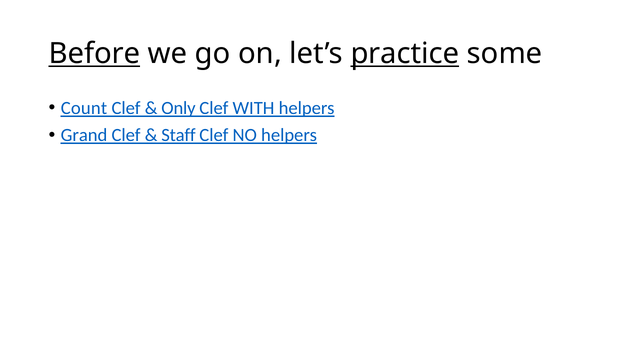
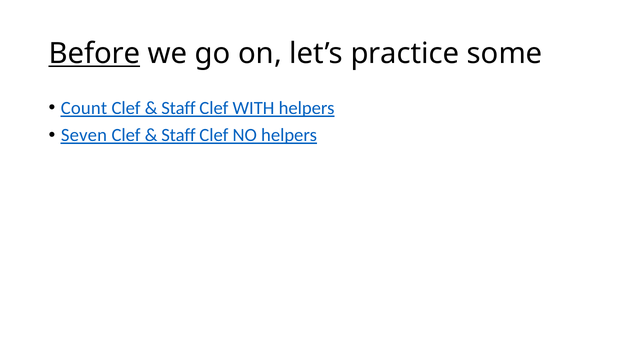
practice underline: present -> none
Only at (178, 108): Only -> Staff
Grand: Grand -> Seven
